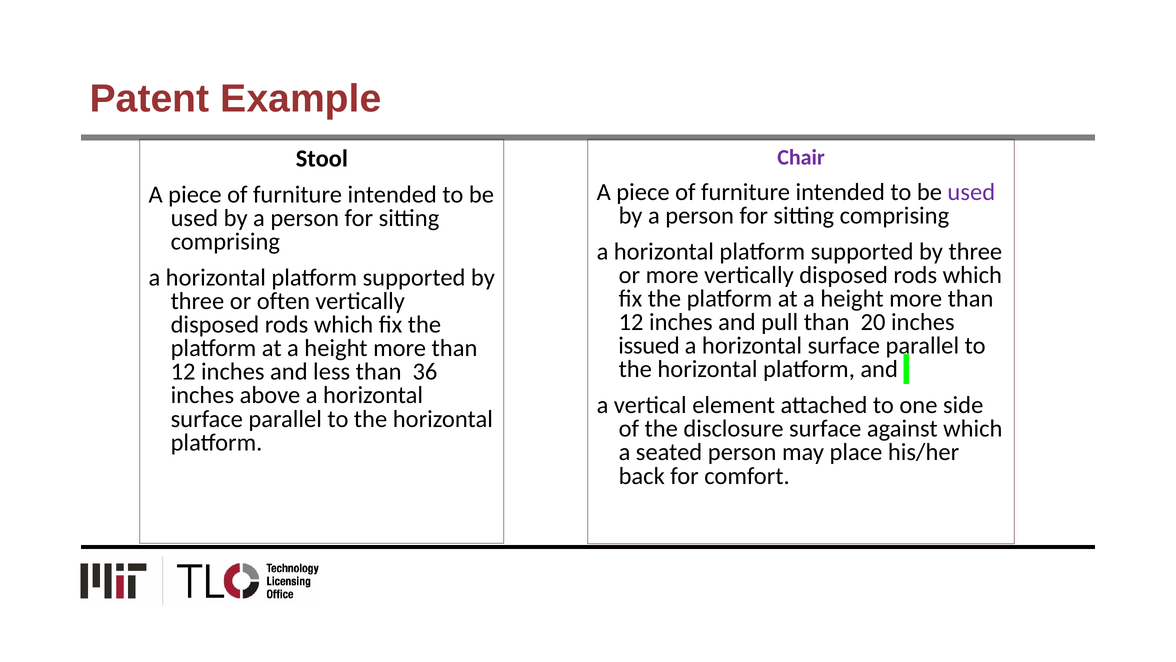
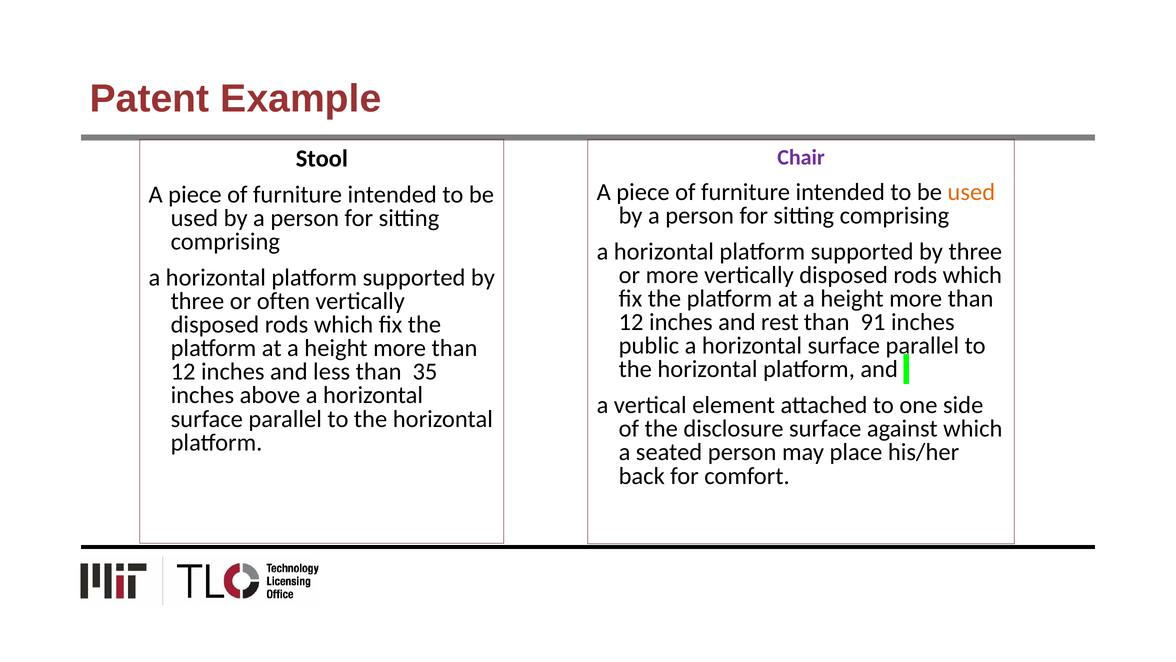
used at (971, 192) colour: purple -> orange
pull: pull -> rest
20: 20 -> 91
issued: issued -> public
36: 36 -> 35
